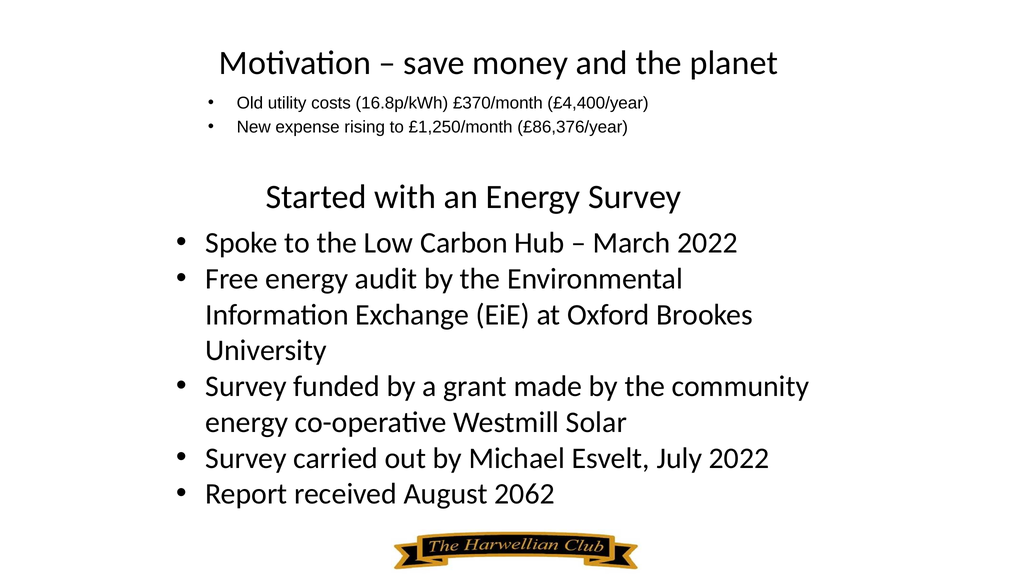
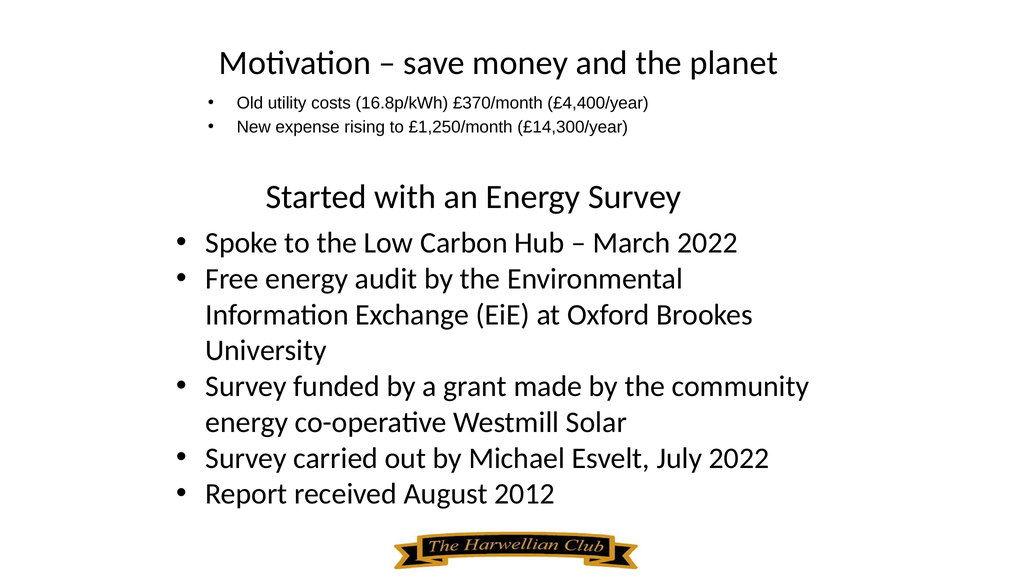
£86,376/year: £86,376/year -> £14,300/year
2062: 2062 -> 2012
